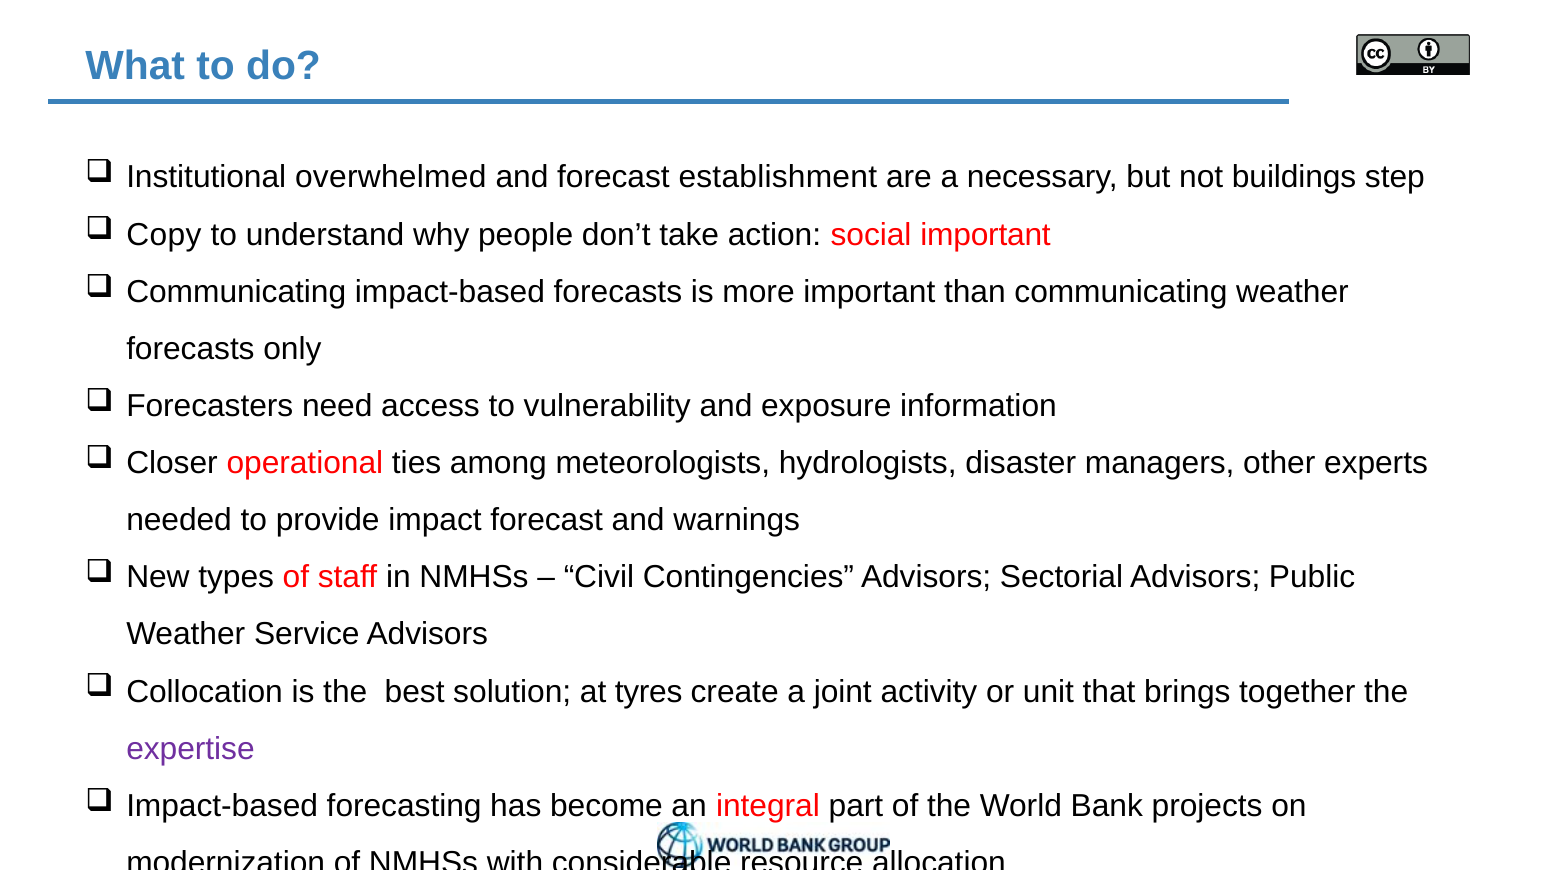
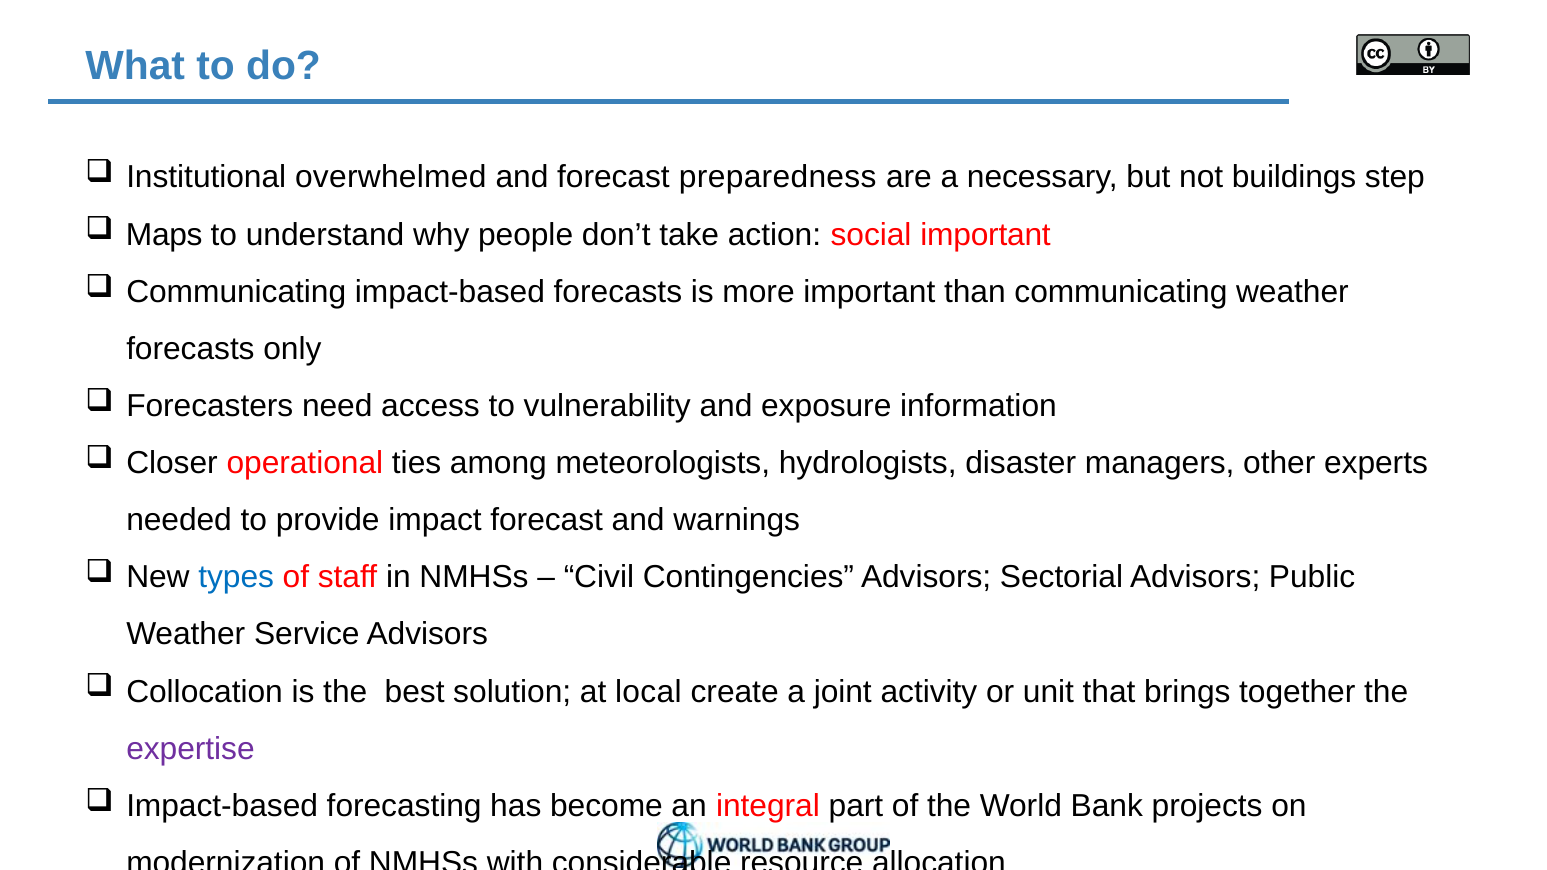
establishment: establishment -> preparedness
Copy: Copy -> Maps
types colour: black -> blue
tyres: tyres -> local
